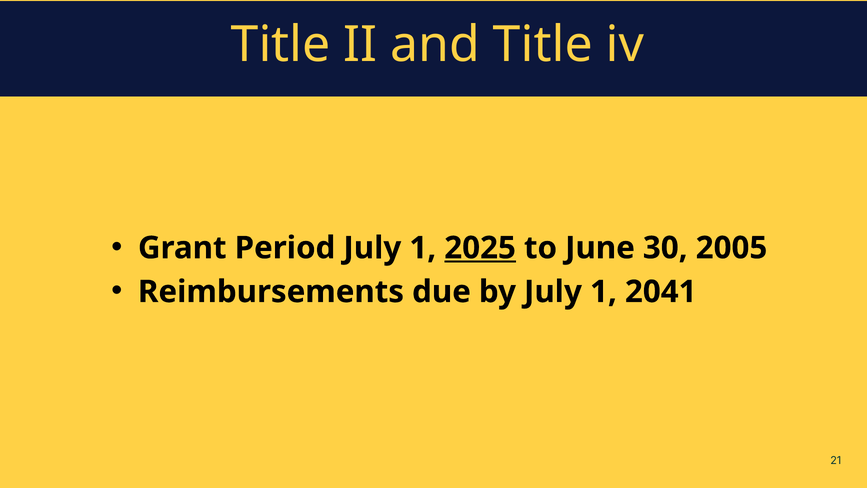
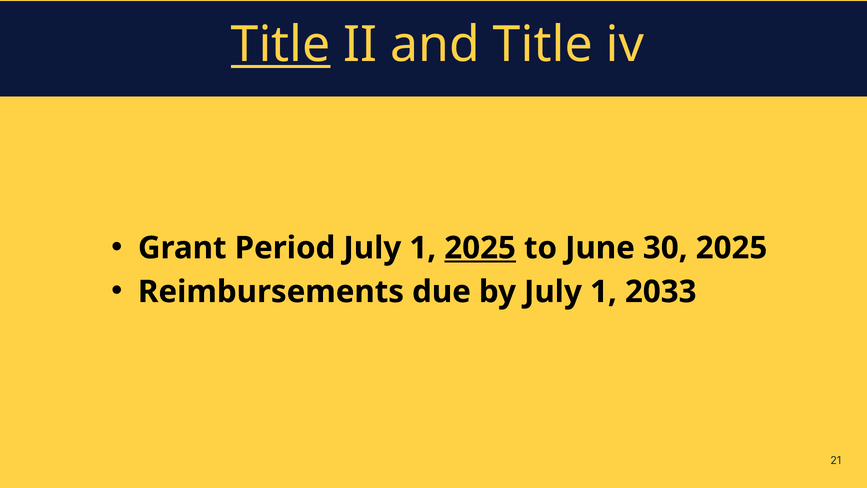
Title at (281, 45) underline: none -> present
30 2005: 2005 -> 2025
2041: 2041 -> 2033
